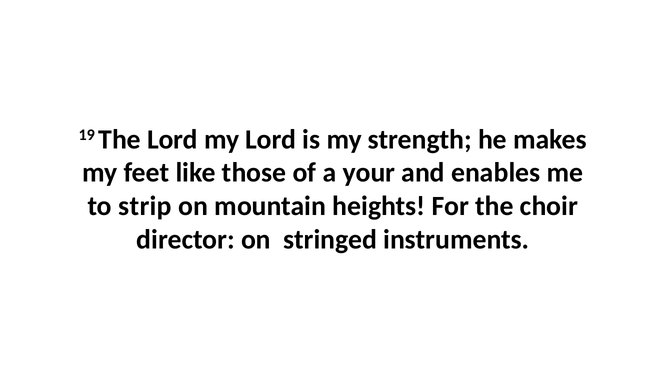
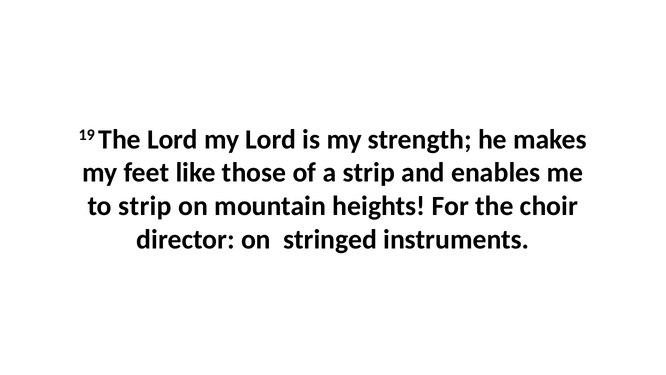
a your: your -> strip
